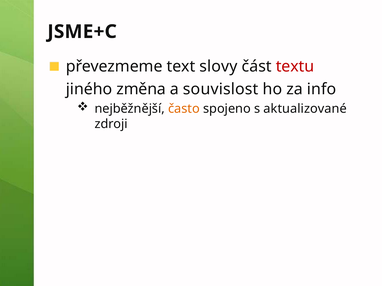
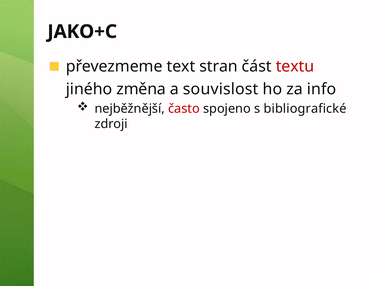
JSME+C: JSME+C -> JAKO+C
slovy: slovy -> stran
často colour: orange -> red
aktualizované: aktualizované -> bibliografické
